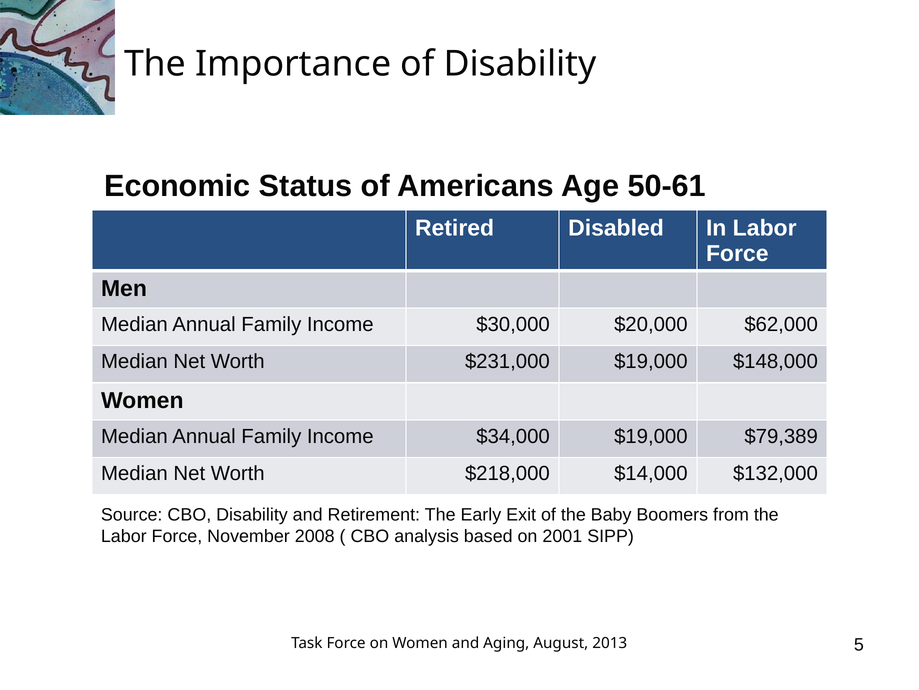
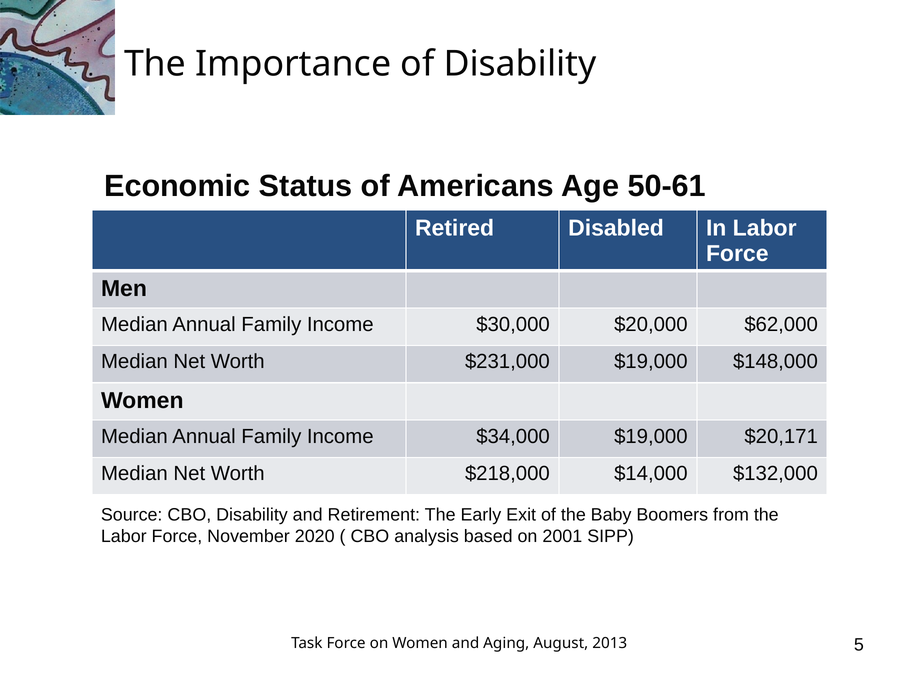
$79,389: $79,389 -> $20,171
2008: 2008 -> 2020
